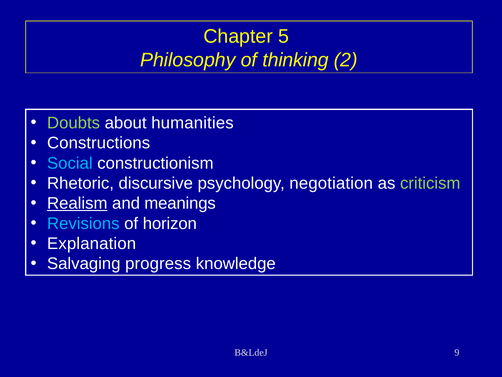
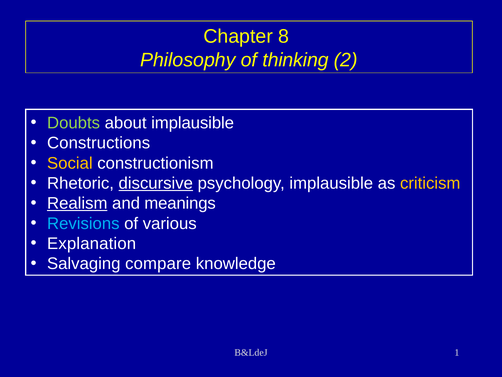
5: 5 -> 8
about humanities: humanities -> implausible
Social colour: light blue -> yellow
discursive underline: none -> present
psychology negotiation: negotiation -> implausible
criticism colour: light green -> yellow
horizon: horizon -> various
progress: progress -> compare
9: 9 -> 1
